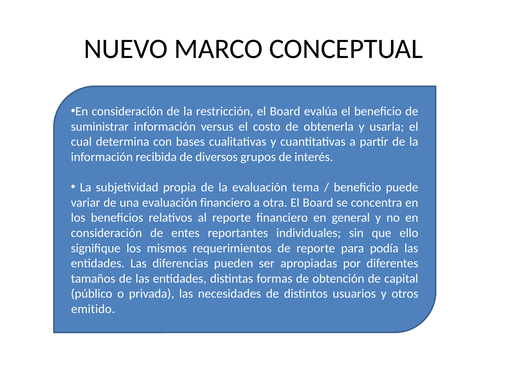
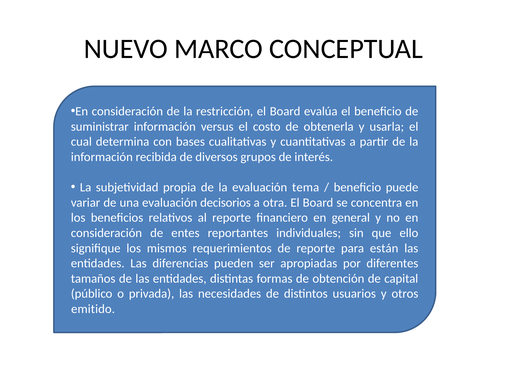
evaluación financiero: financiero -> decisorios
podía: podía -> están
